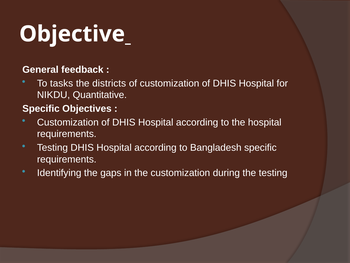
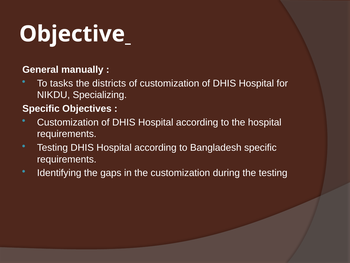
feedback: feedback -> manually
Quantitative: Quantitative -> Specializing
